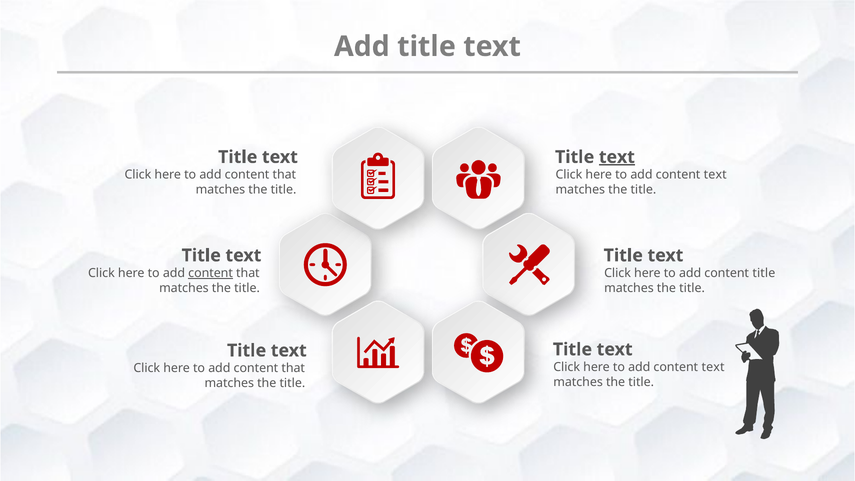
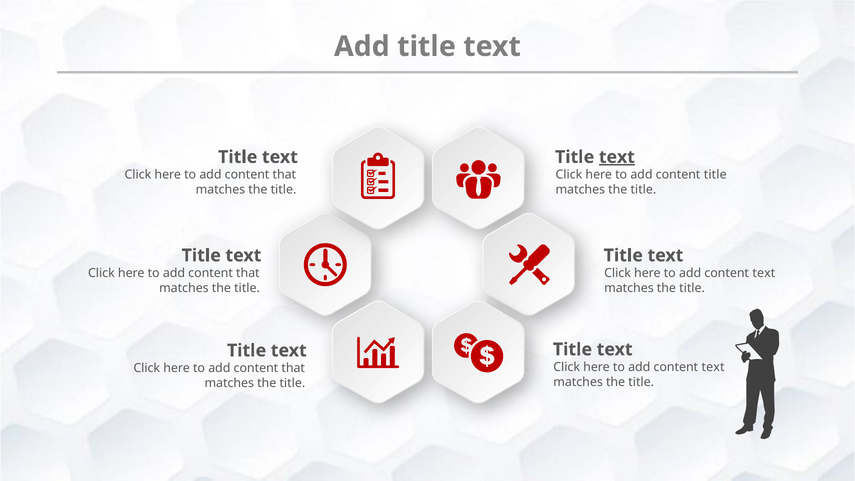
text at (715, 175): text -> title
content at (211, 273) underline: present -> none
title at (764, 273): title -> text
